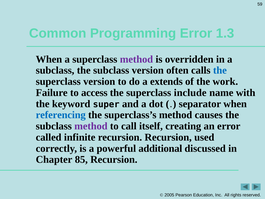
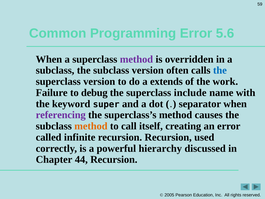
1.3: 1.3 -> 5.6
access: access -> debug
referencing colour: blue -> purple
method at (91, 126) colour: purple -> orange
additional: additional -> hierarchy
85: 85 -> 44
